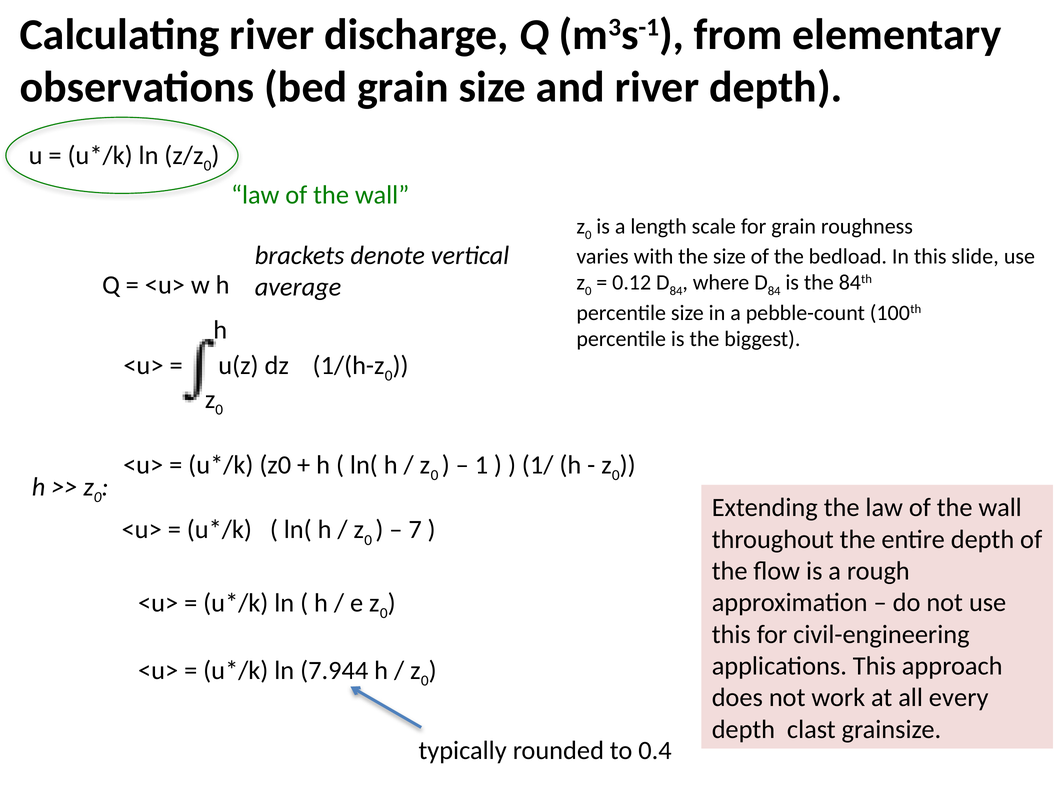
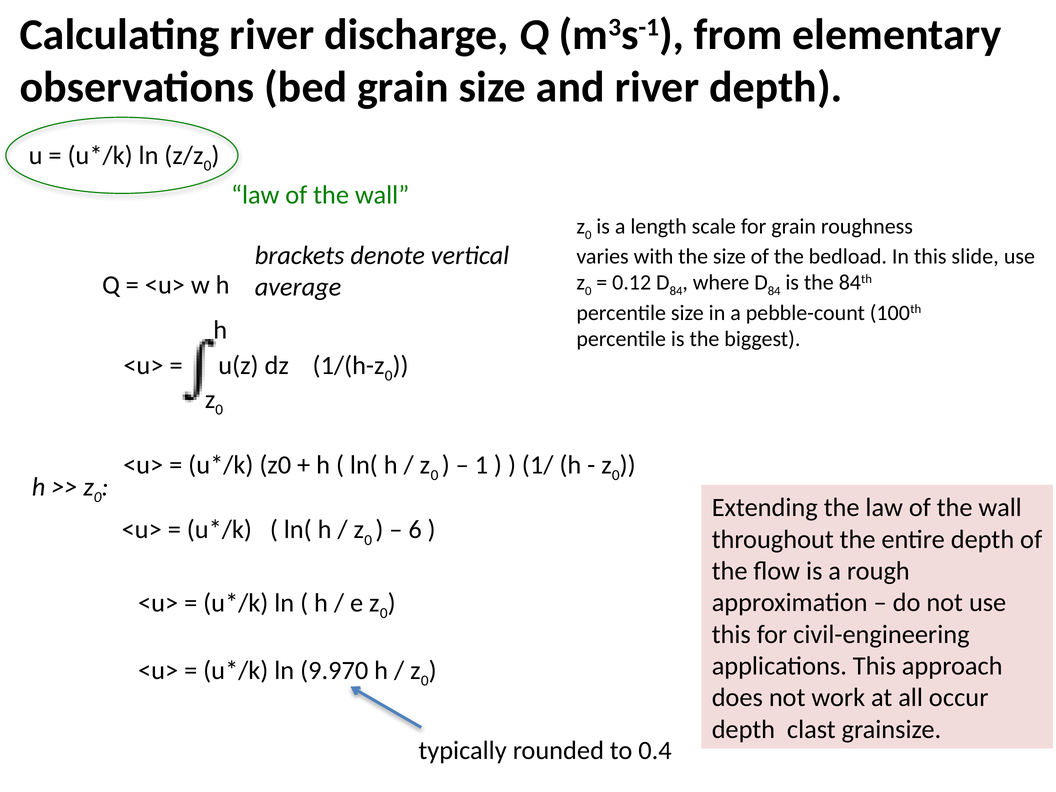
7: 7 -> 6
7.944: 7.944 -> 9.970
every: every -> occur
